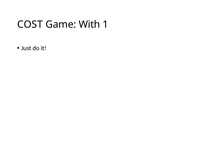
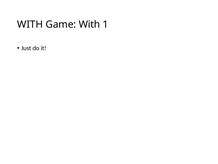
COST at (30, 24): COST -> WITH
